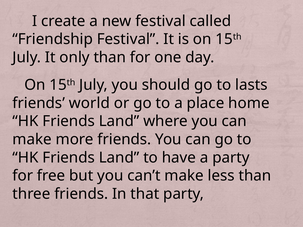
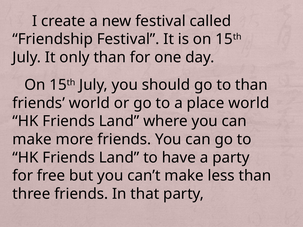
to lasts: lasts -> than
place home: home -> world
